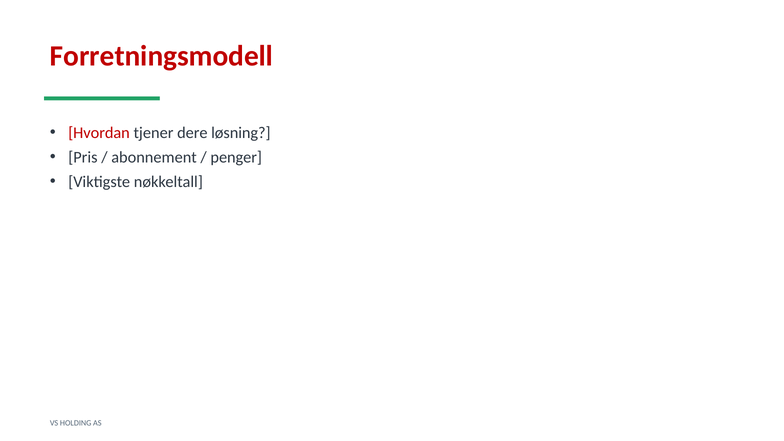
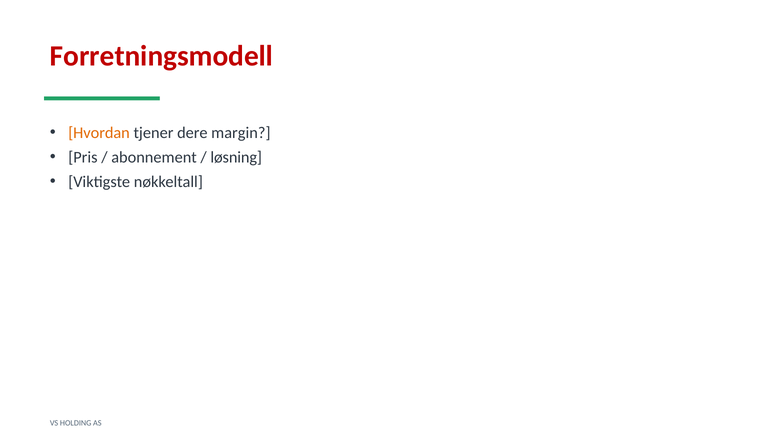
Hvordan colour: red -> orange
løsning: løsning -> margin
penger: penger -> løsning
